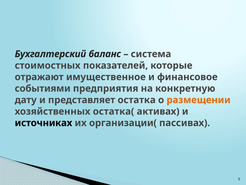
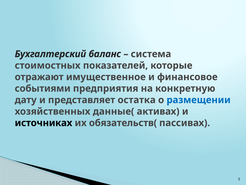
размещении colour: orange -> blue
остатка(: остатка( -> данные(
организации(: организации( -> обязательств(
